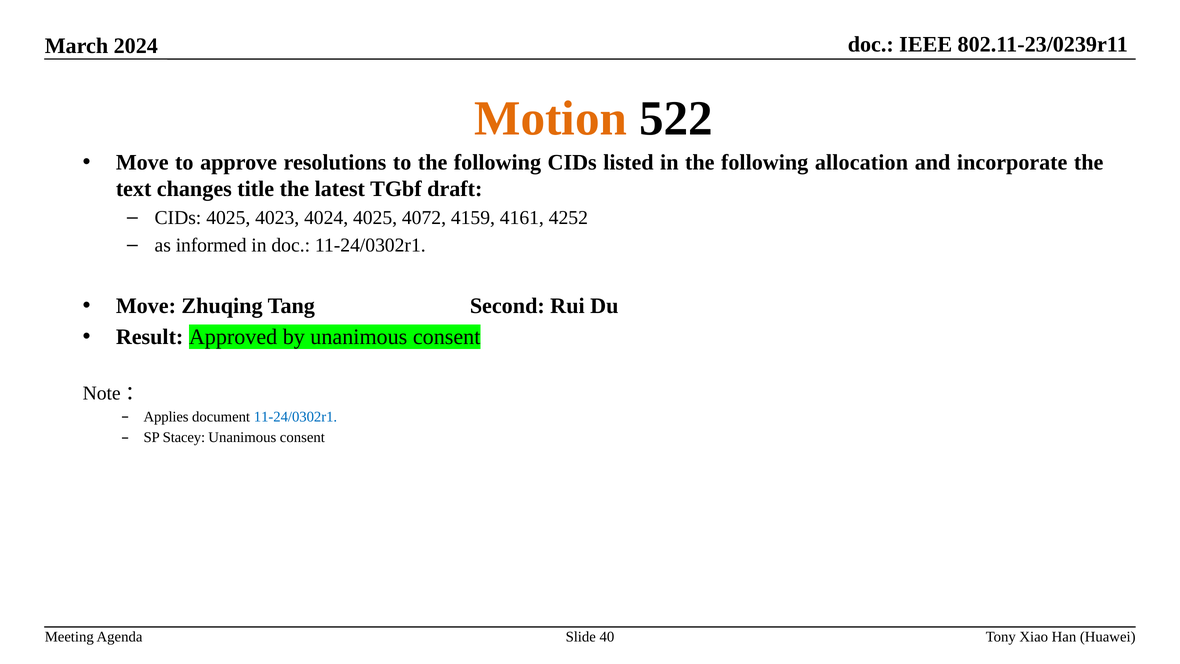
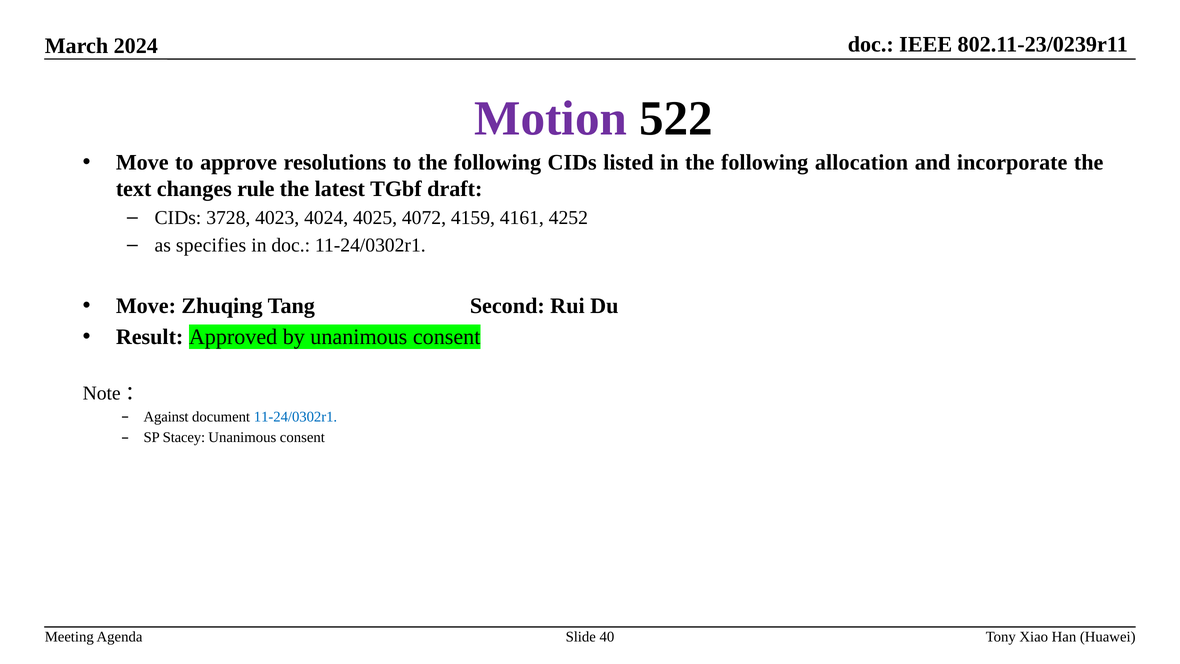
Motion colour: orange -> purple
title: title -> rule
CIDs 4025: 4025 -> 3728
informed: informed -> specifies
Applies: Applies -> Against
